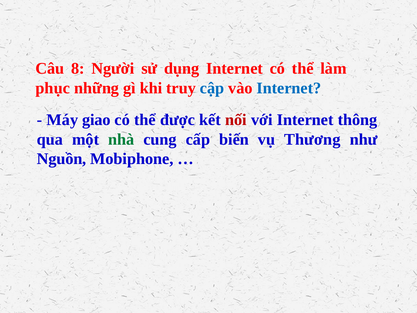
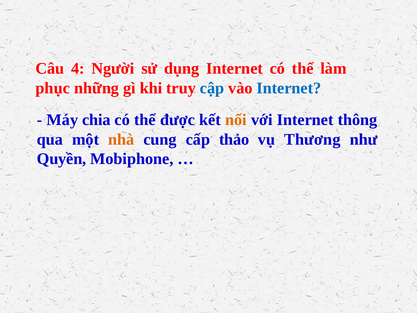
8: 8 -> 4
giao: giao -> chia
nối colour: red -> orange
nhà colour: green -> orange
biến: biến -> thảo
Nguồn: Nguồn -> Quyền
